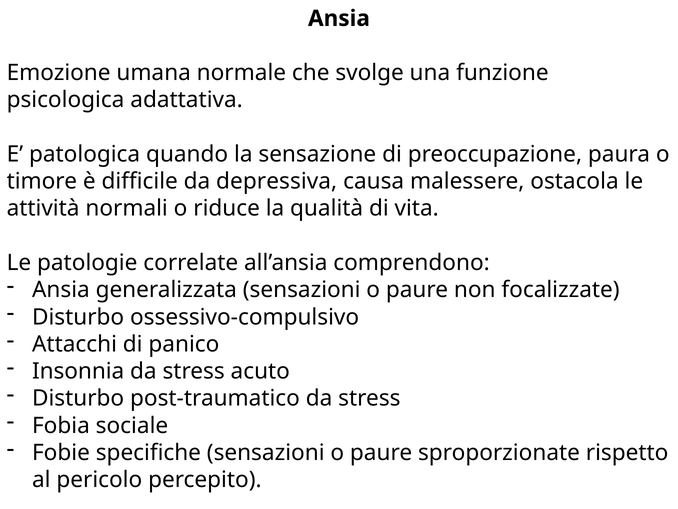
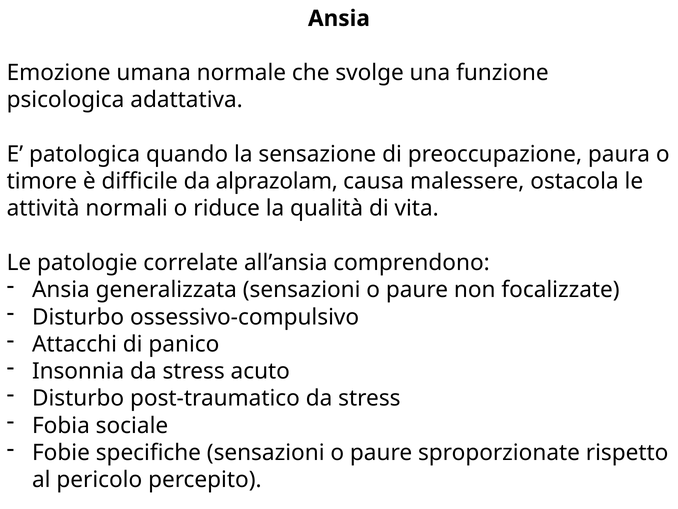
depressiva: depressiva -> alprazolam
